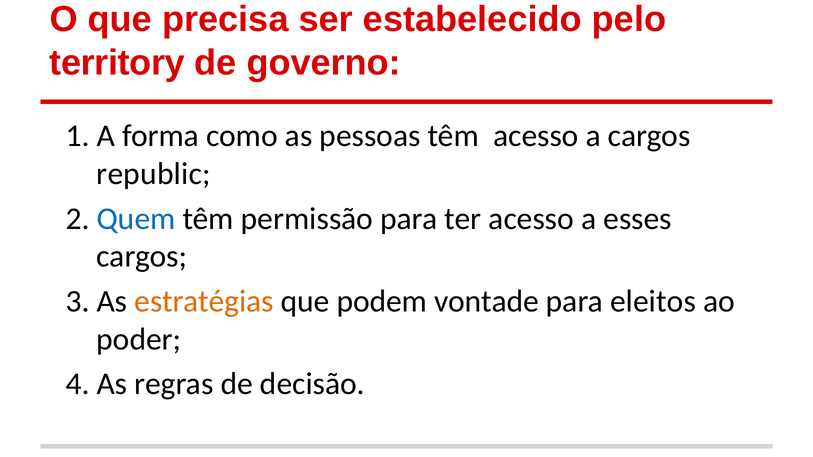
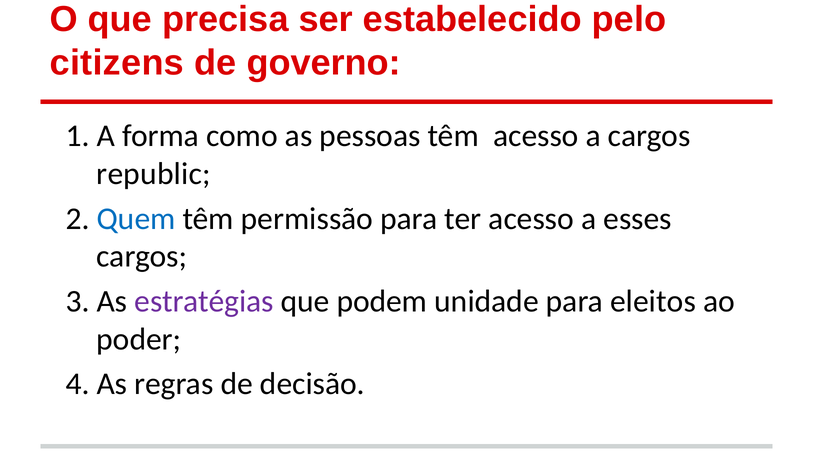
territory: territory -> citizens
estratégias colour: orange -> purple
vontade: vontade -> unidade
